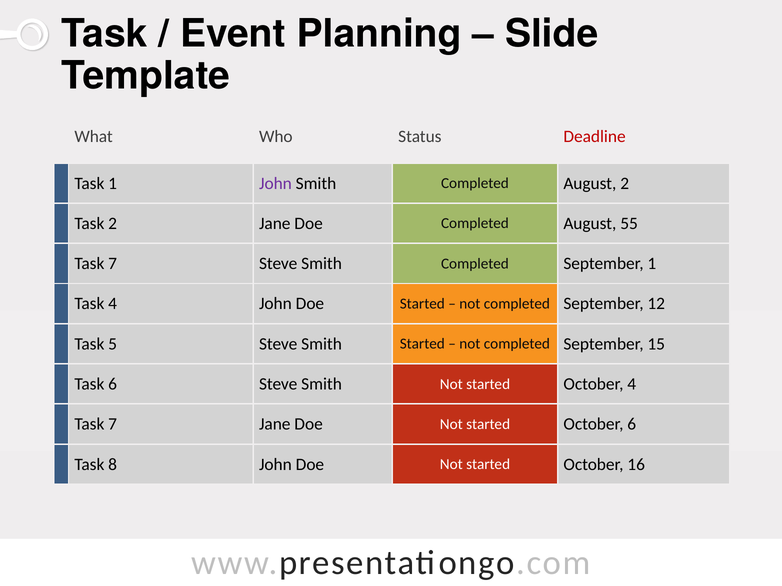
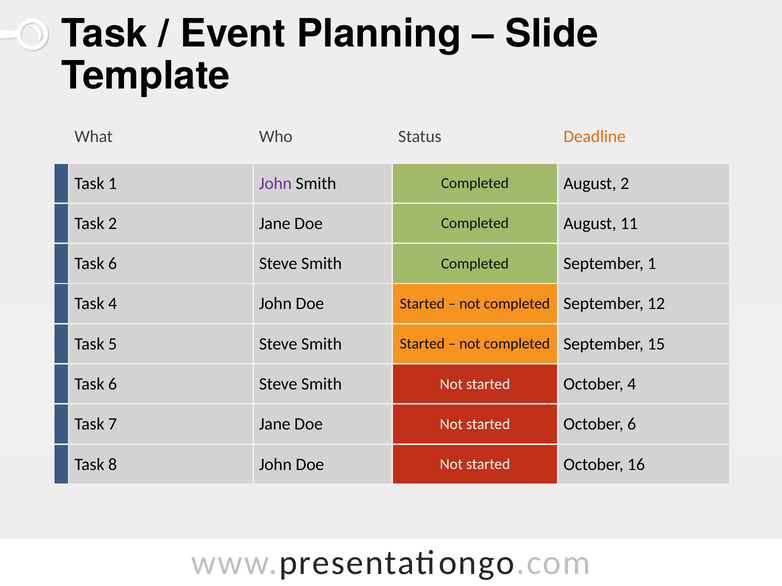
Deadline colour: red -> orange
55: 55 -> 11
7 at (113, 264): 7 -> 6
